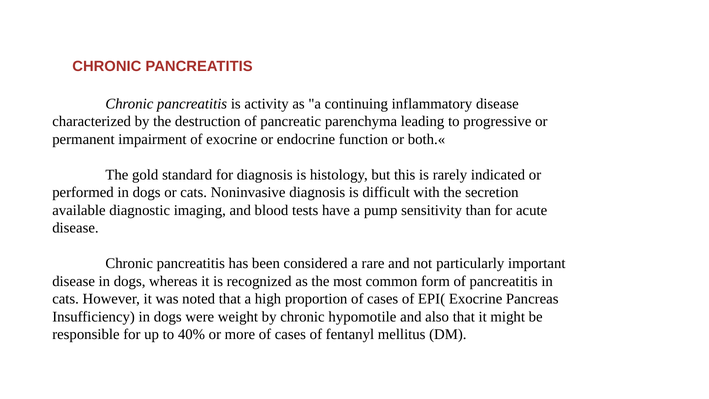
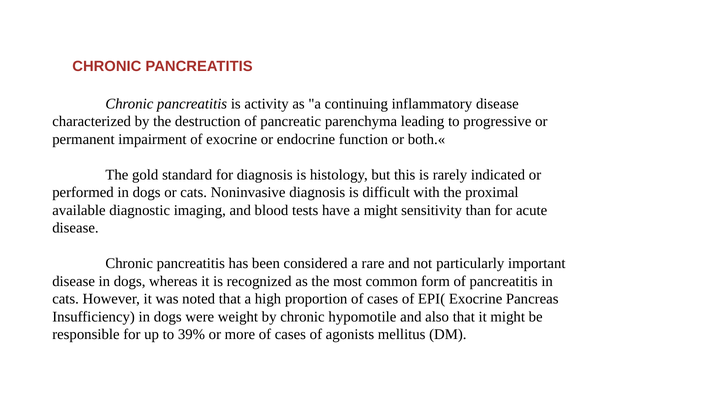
secretion: secretion -> proximal
a pump: pump -> might
40%: 40% -> 39%
fentanyl: fentanyl -> agonists
